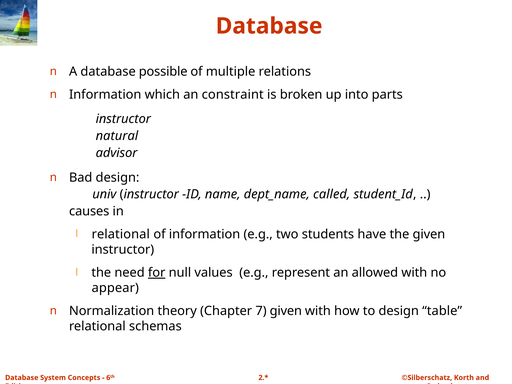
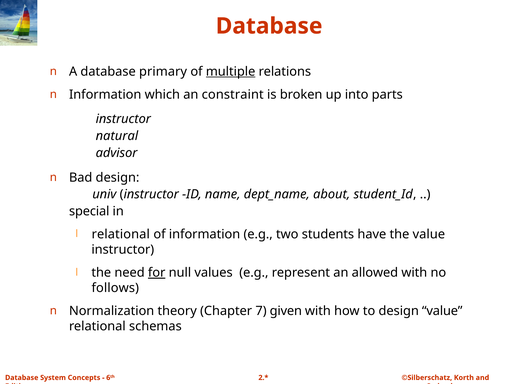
possible: possible -> primary
multiple underline: none -> present
called: called -> about
causes: causes -> special
the given: given -> value
appear: appear -> follows
design table: table -> value
